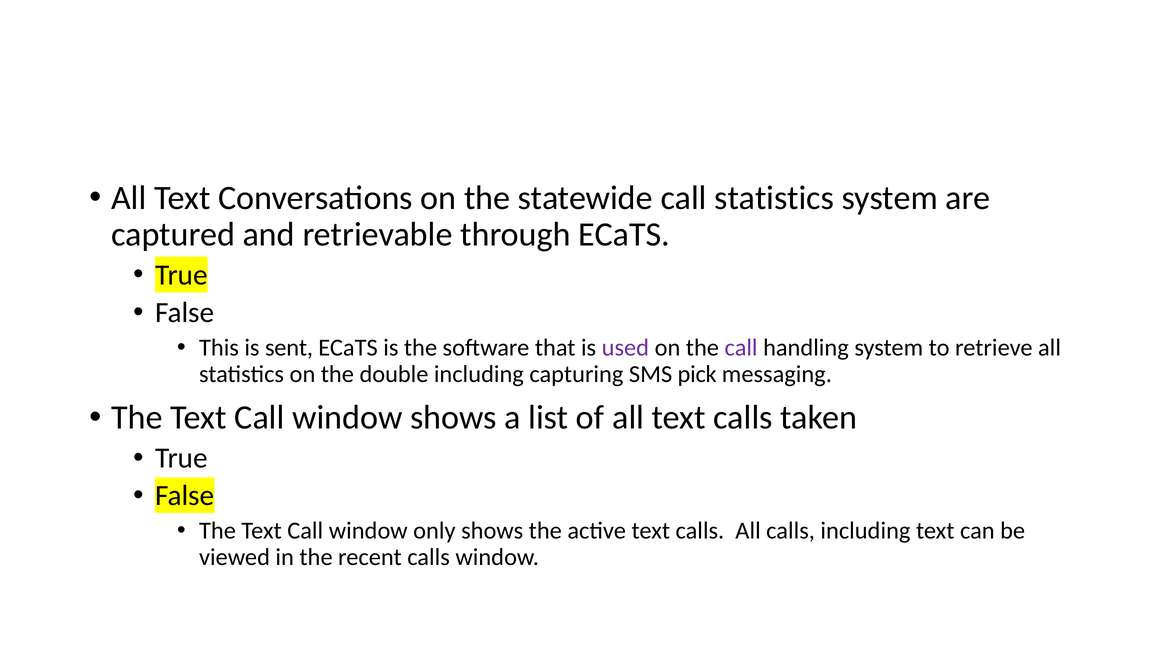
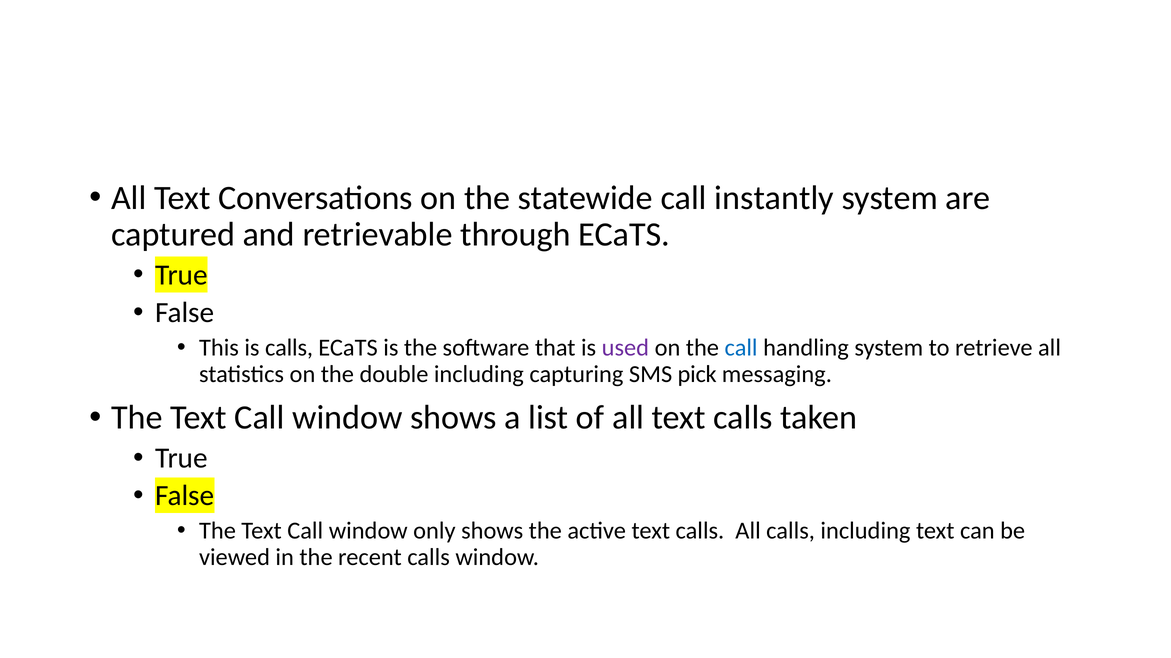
call statistics: statistics -> instantly
is sent: sent -> calls
call at (741, 348) colour: purple -> blue
